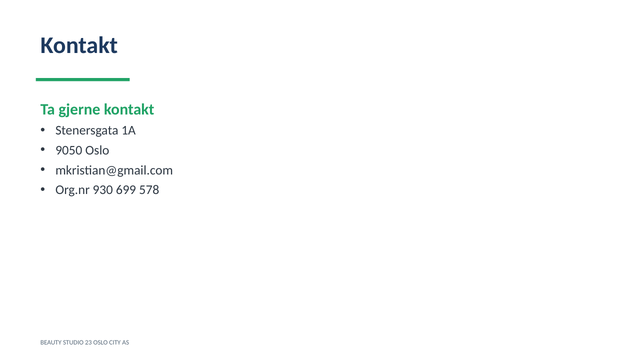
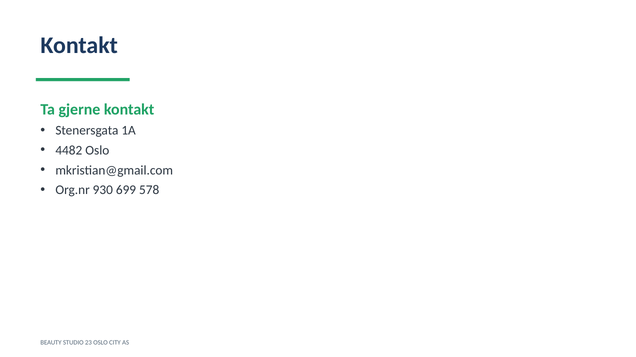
9050: 9050 -> 4482
